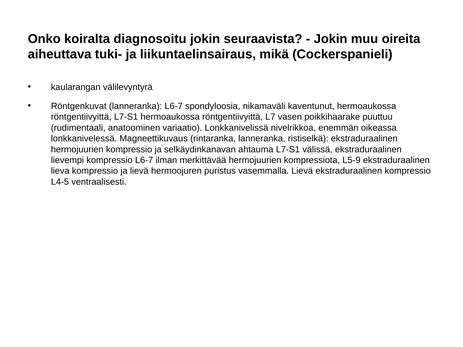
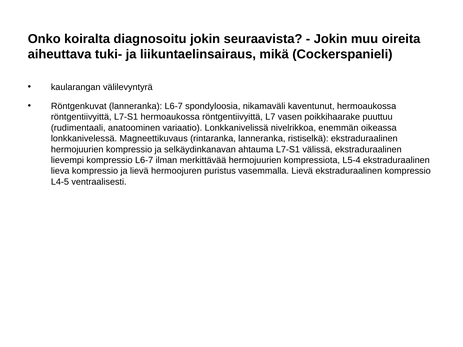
L5-9: L5-9 -> L5-4
